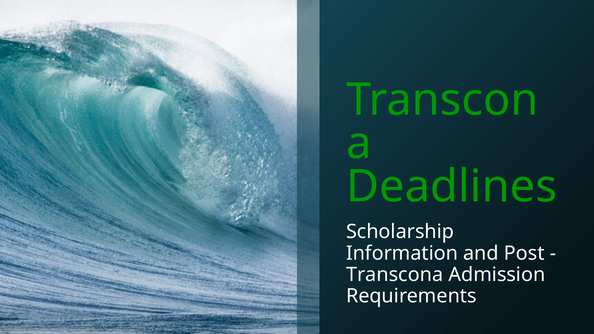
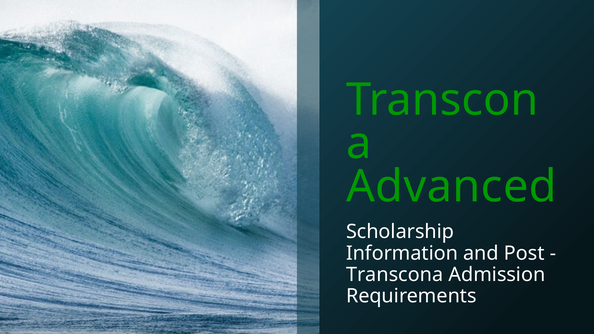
Deadlines: Deadlines -> Advanced
